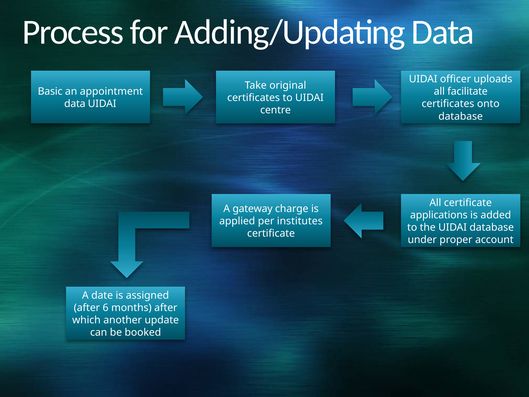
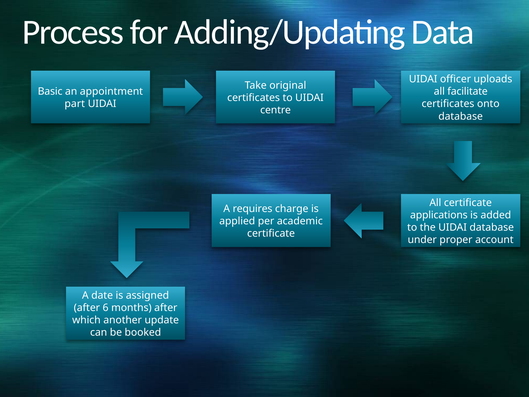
data at (75, 104): data -> part
gateway: gateway -> requires
institutes: institutes -> academic
